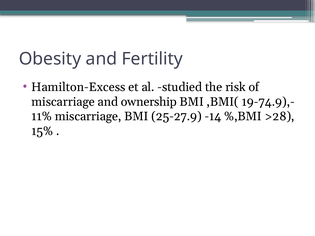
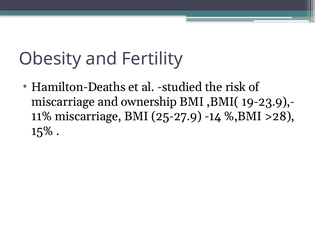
Hamilton-Excess: Hamilton-Excess -> Hamilton-Deaths
19-74.9),-: 19-74.9),- -> 19-23.9),-
